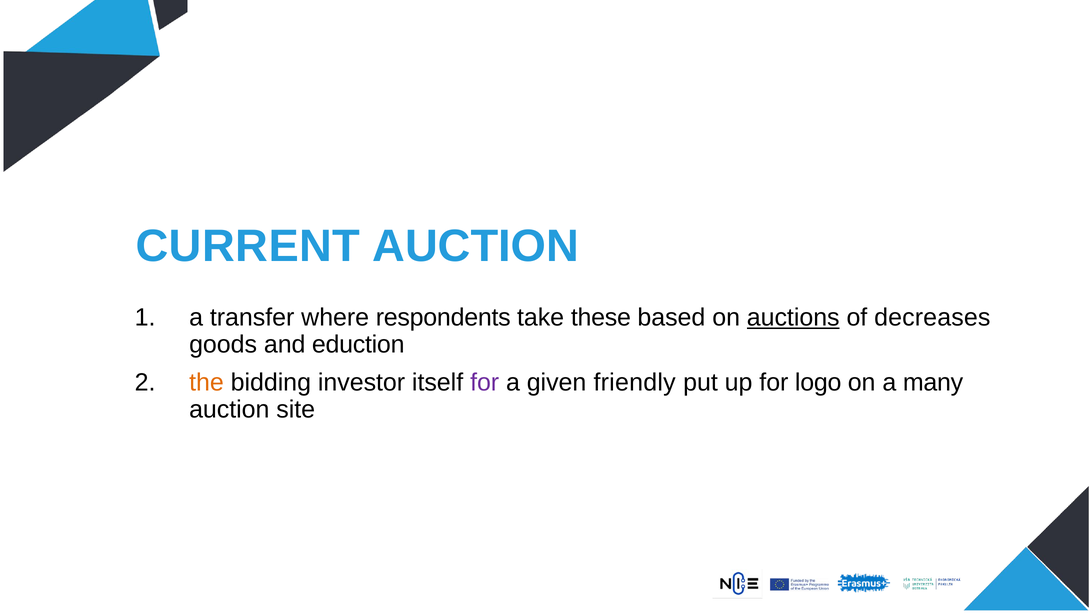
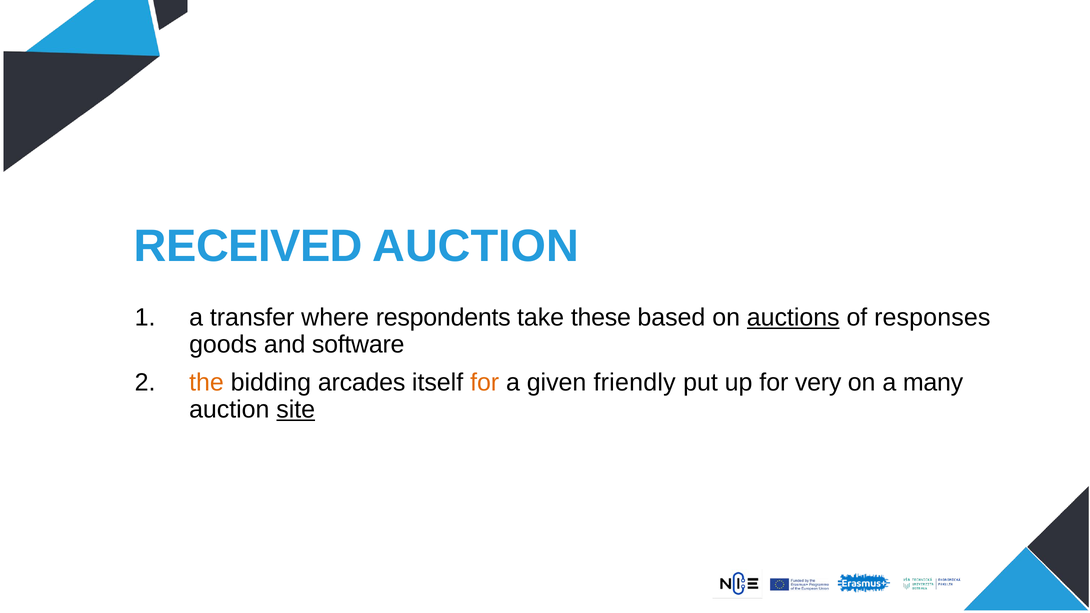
CURRENT: CURRENT -> RECEIVED
decreases: decreases -> responses
eduction: eduction -> software
investor: investor -> arcades
for at (485, 383) colour: purple -> orange
logo: logo -> very
site underline: none -> present
